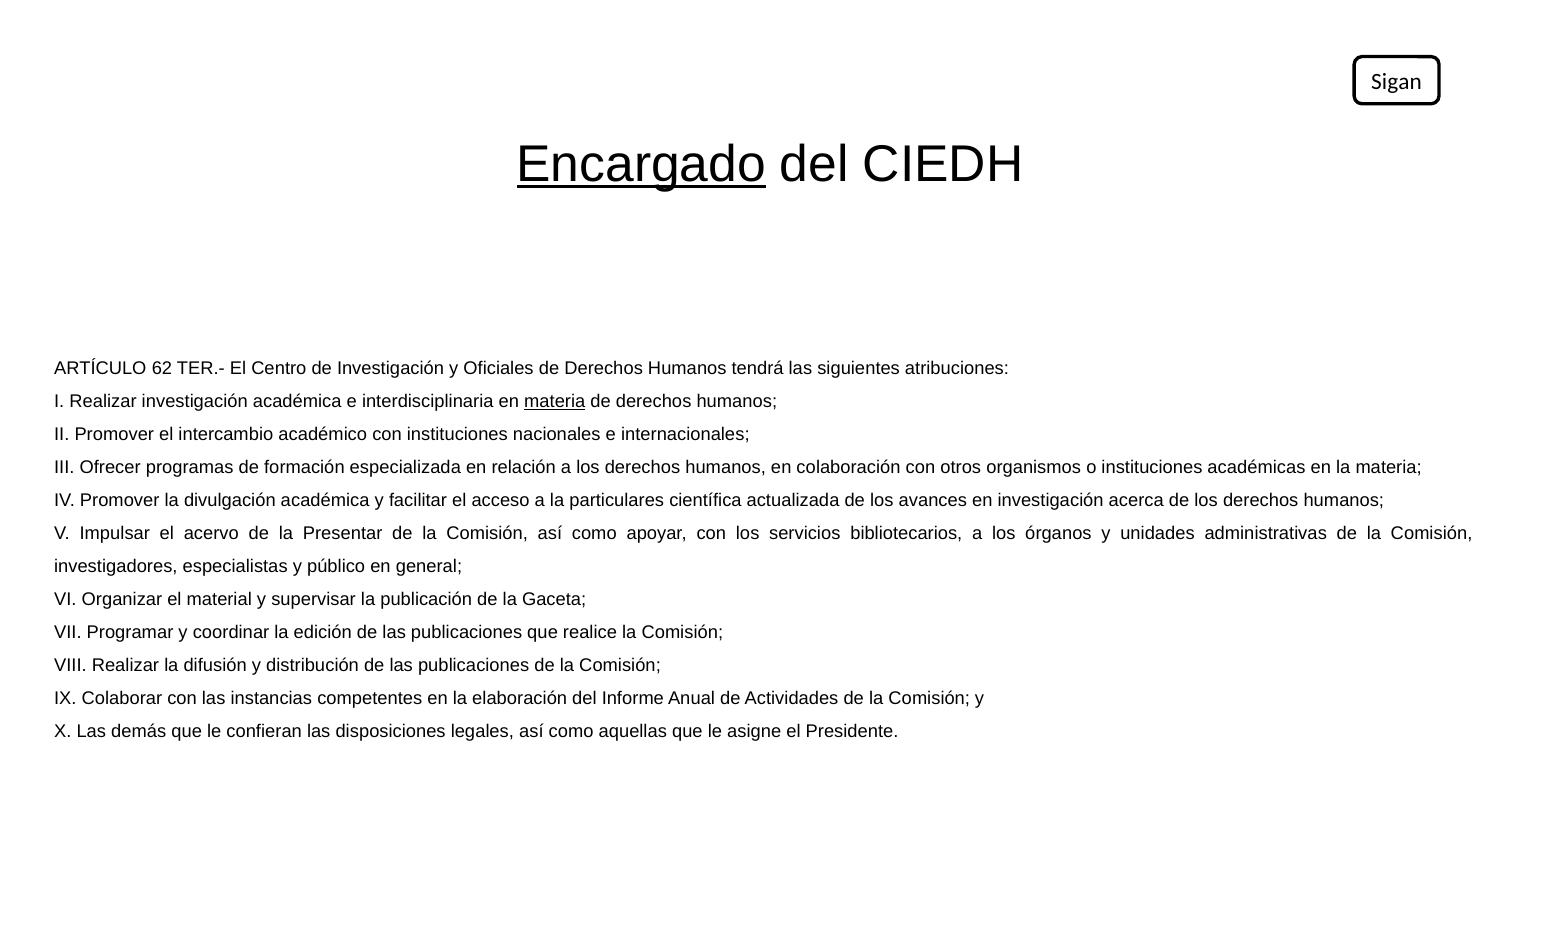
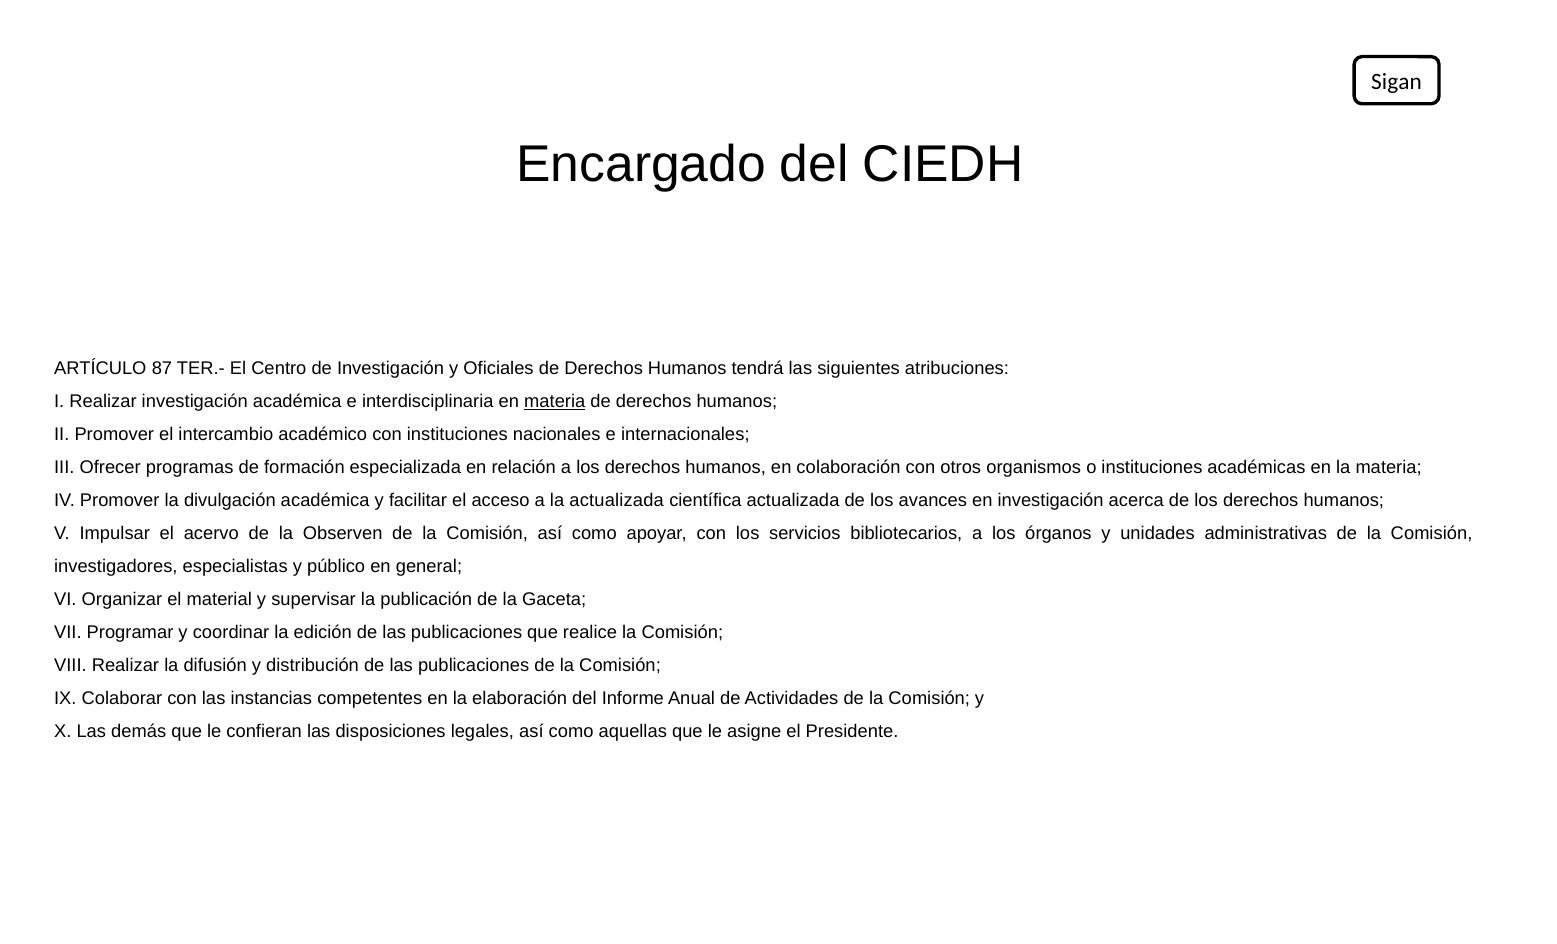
Encargado underline: present -> none
62: 62 -> 87
la particulares: particulares -> actualizada
Presentar: Presentar -> Observen
